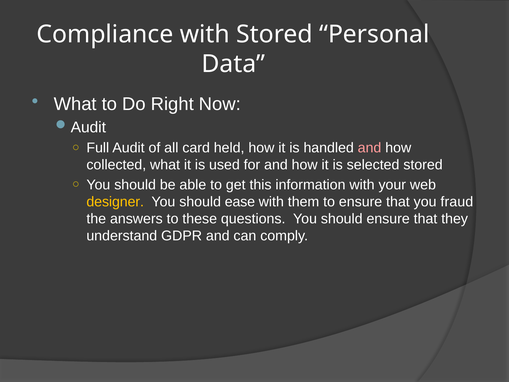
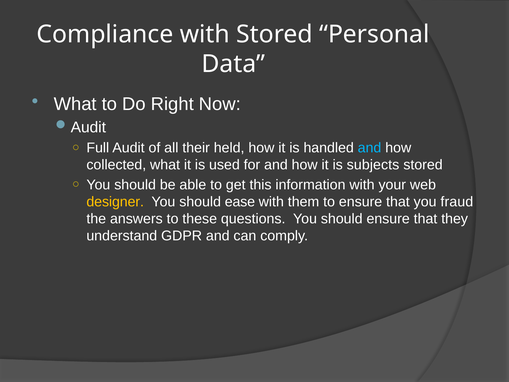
card: card -> their
and at (370, 148) colour: pink -> light blue
selected: selected -> subjects
